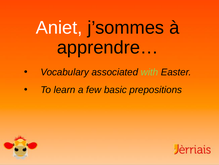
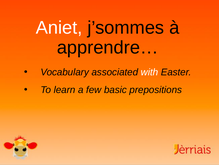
with colour: light green -> white
